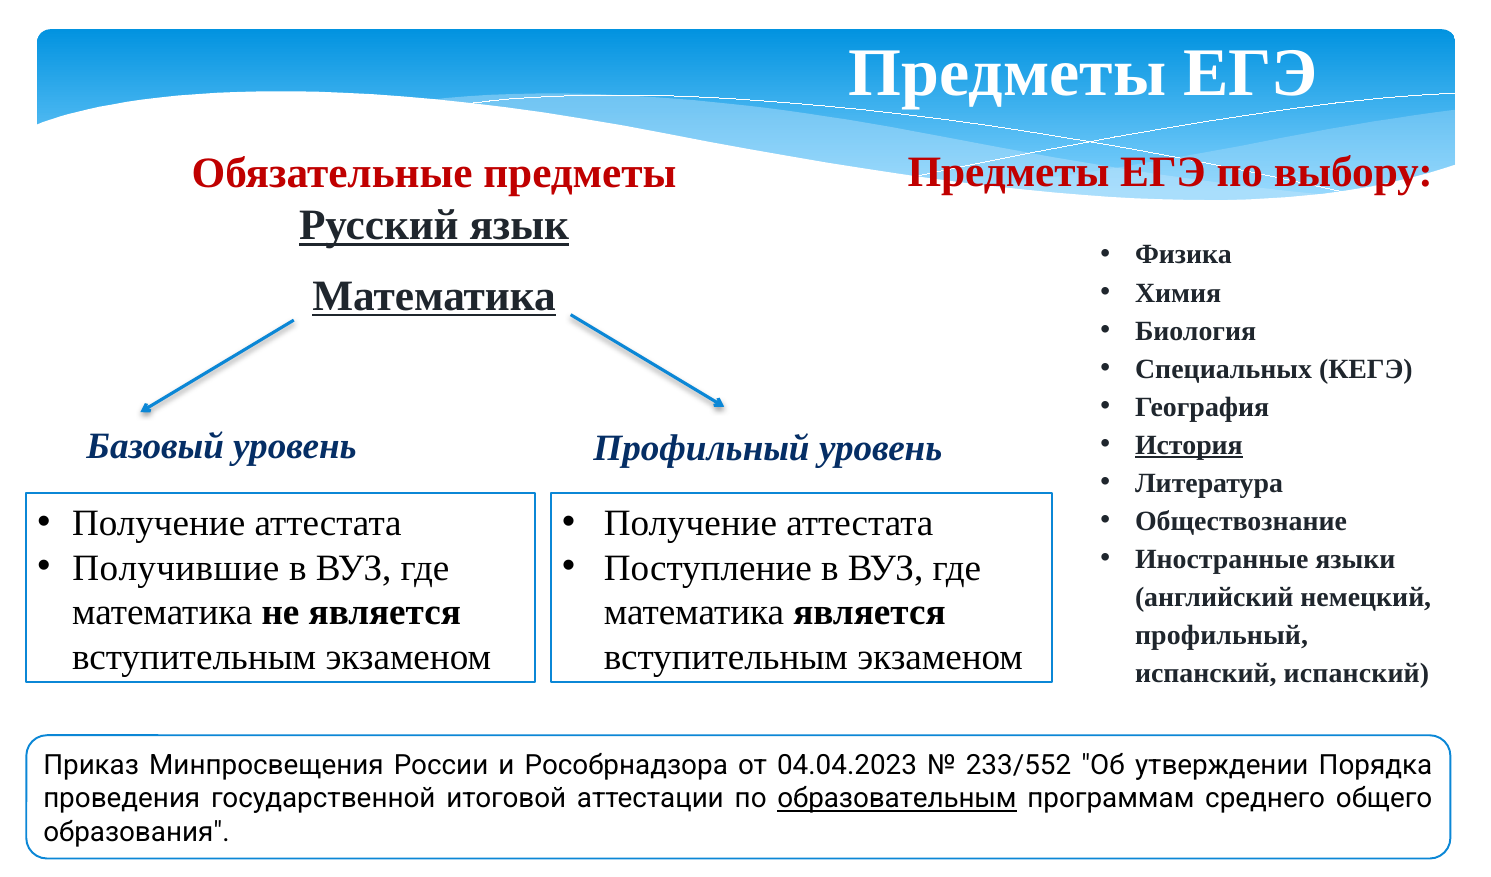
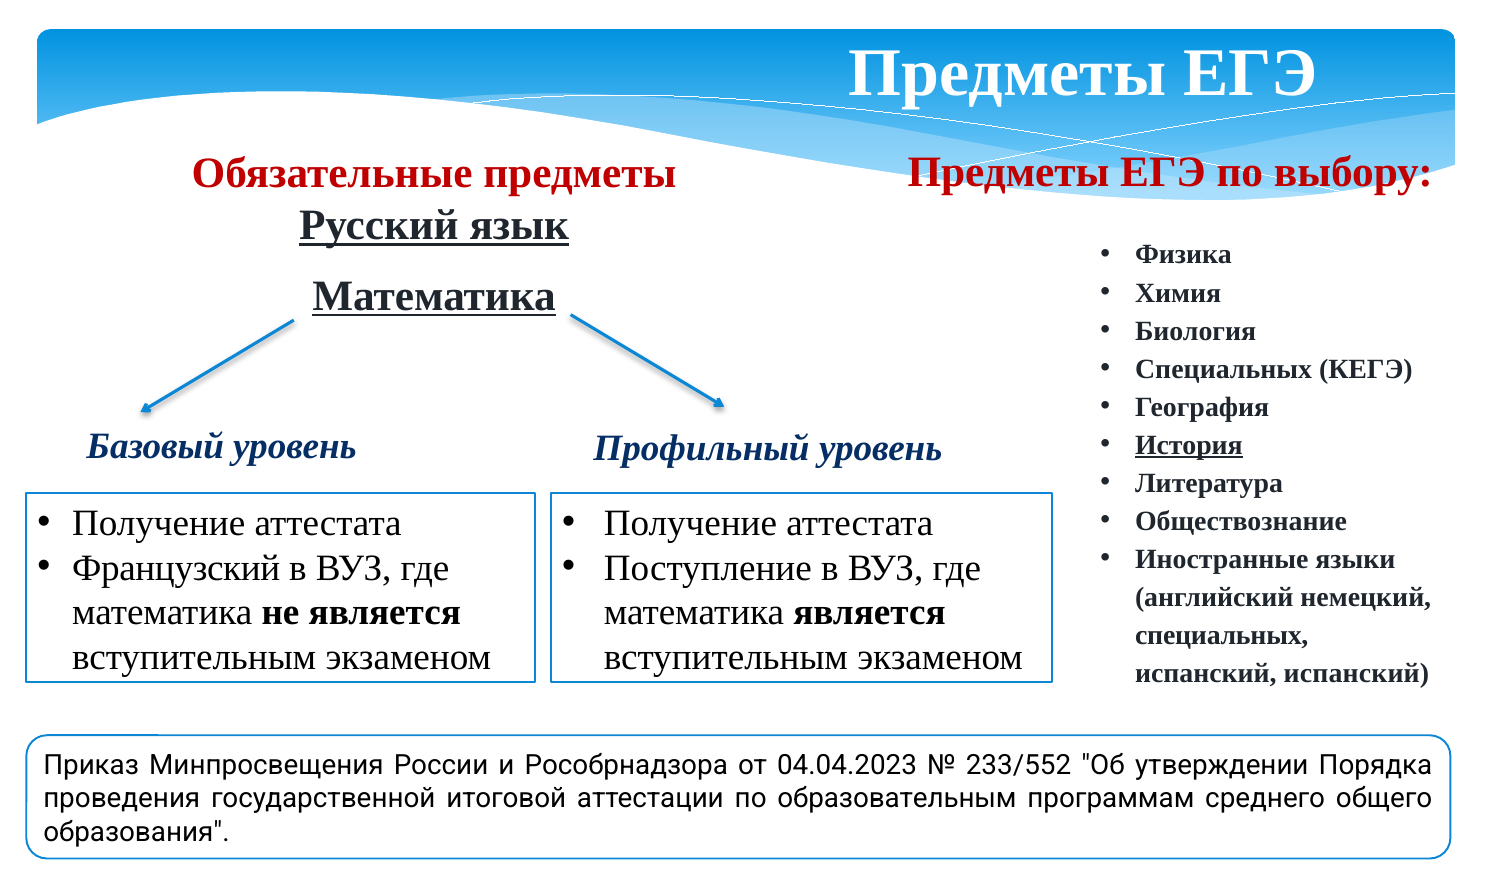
Получившие: Получившие -> Французский
профильный at (1222, 635): профильный -> специальных
образовательным underline: present -> none
